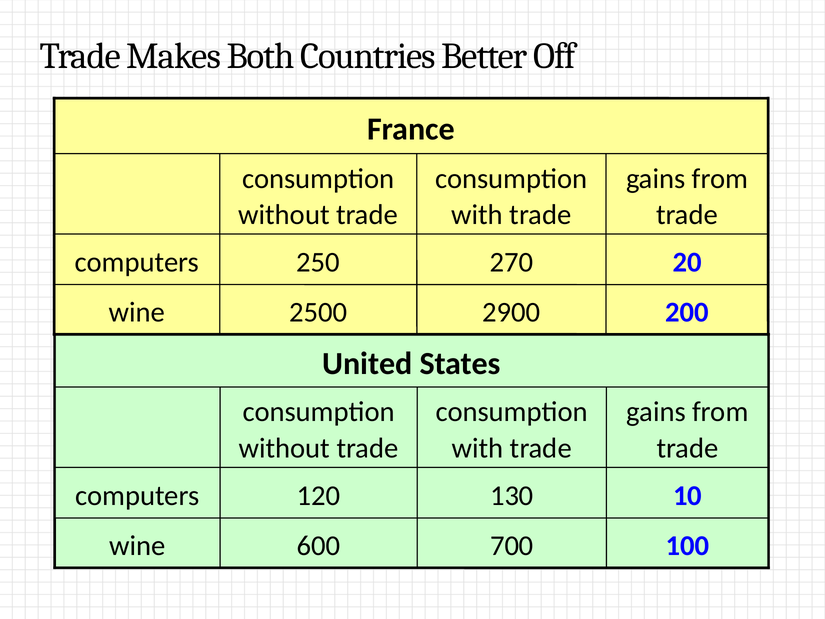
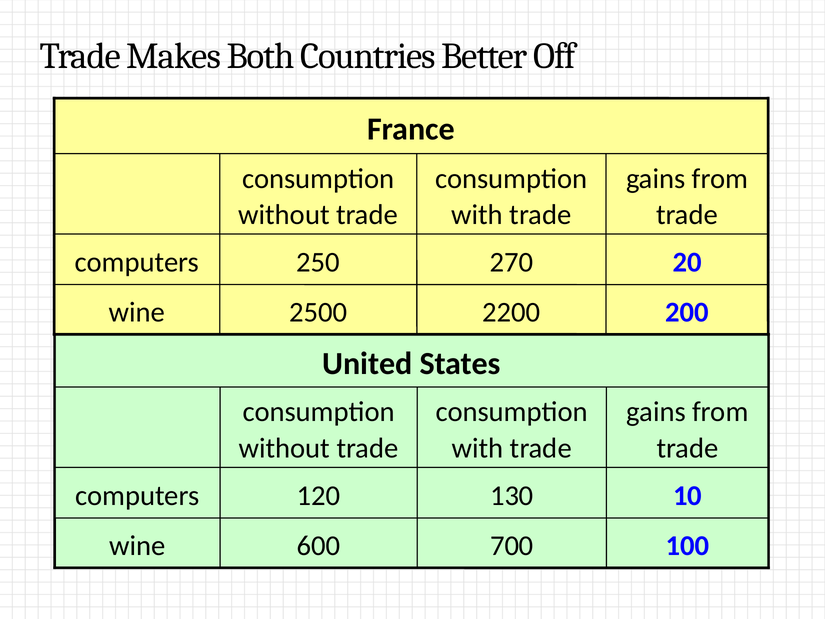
2900: 2900 -> 2200
